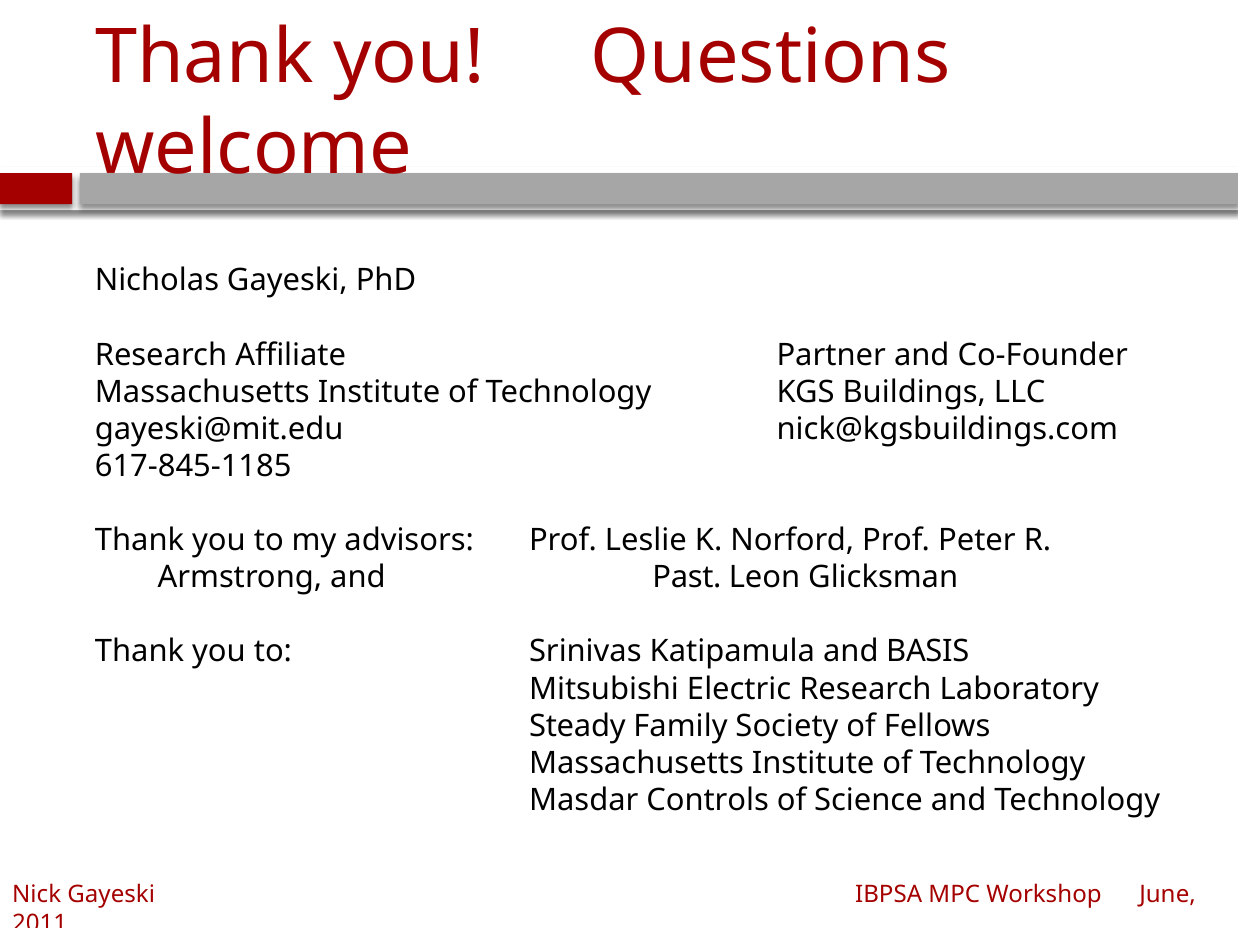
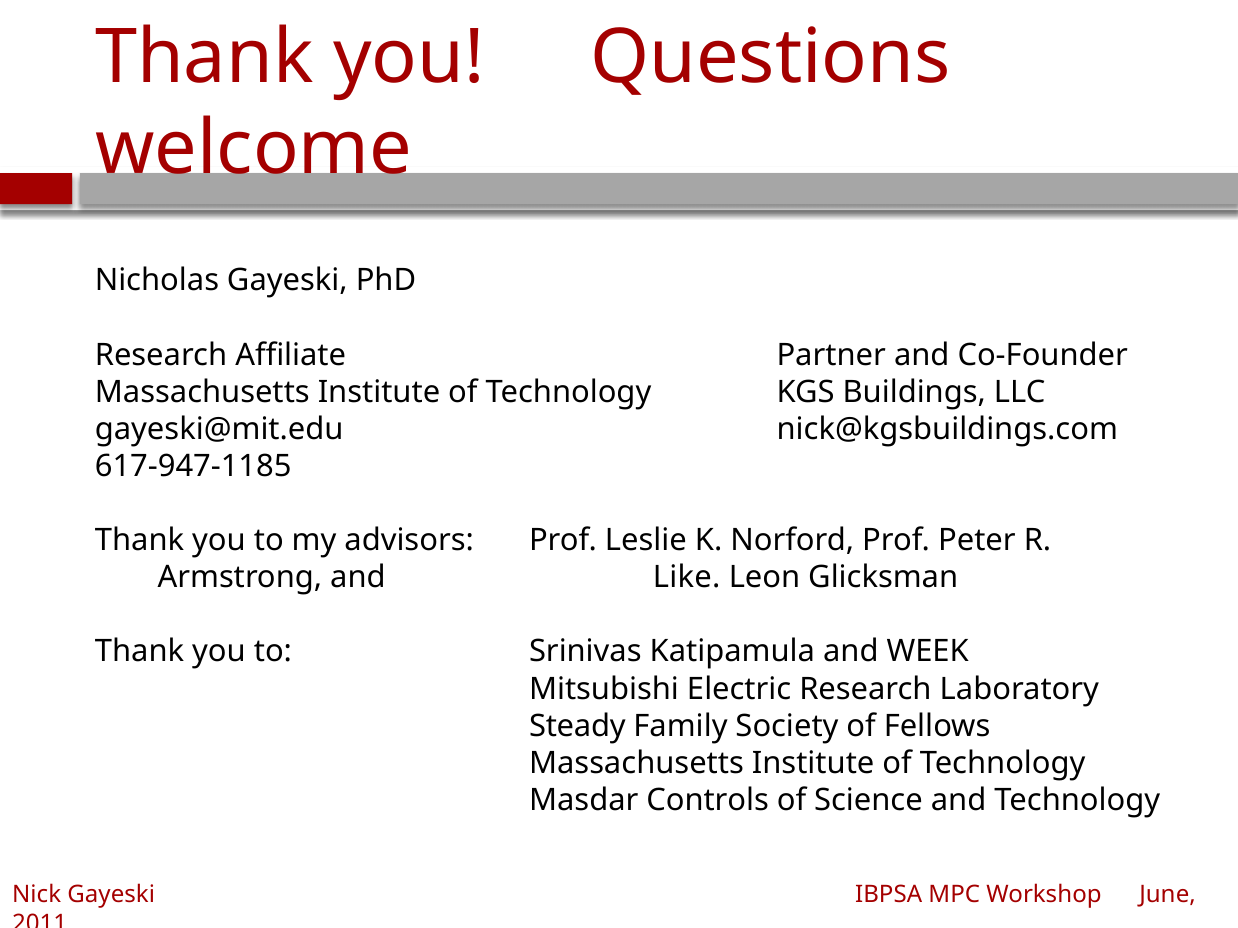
617-845-1185: 617-845-1185 -> 617-947-1185
Past: Past -> Like
BASIS: BASIS -> WEEK
